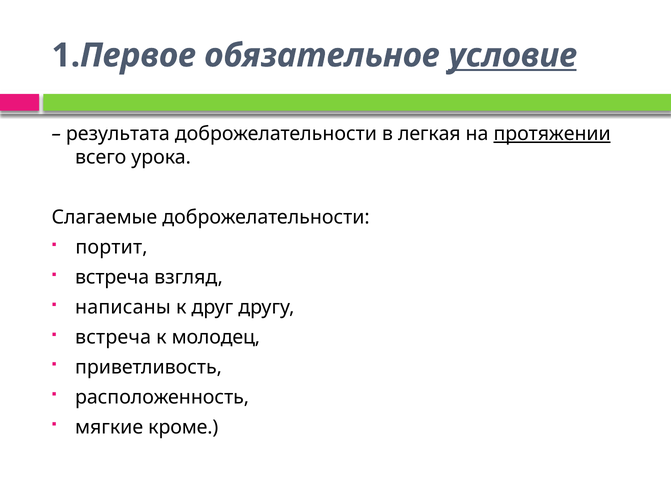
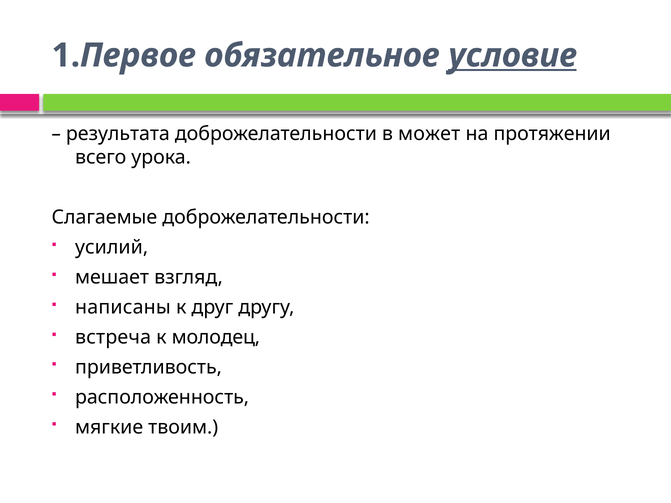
легкая: легкая -> может
протяжении underline: present -> none
портит: портит -> усилий
встреча at (112, 277): встреча -> мешает
кроме: кроме -> твоим
